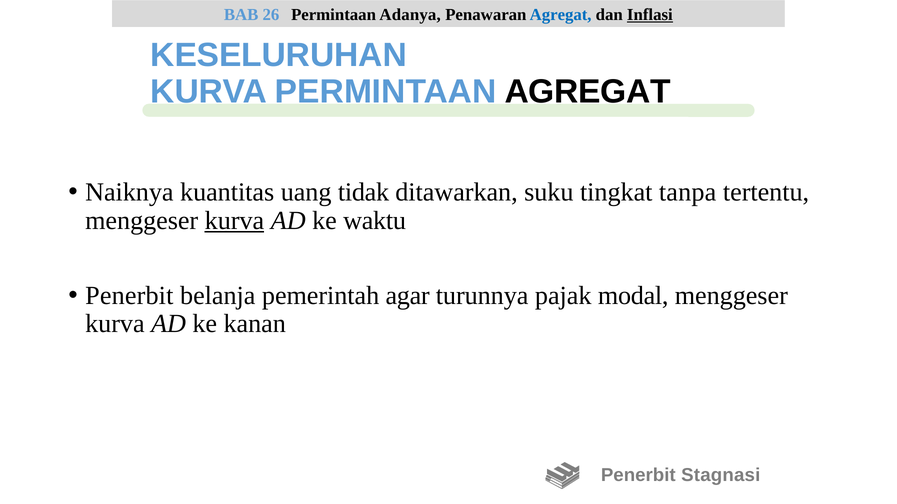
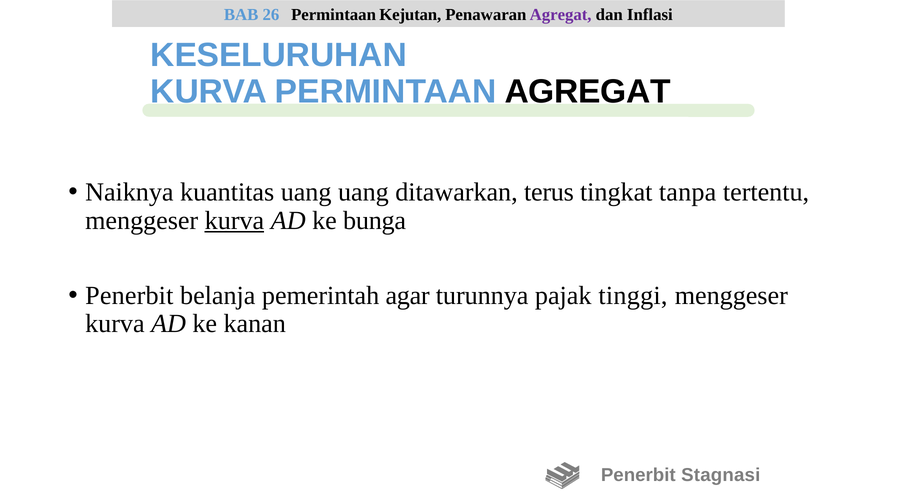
Adanya: Adanya -> Kejutan
Agregat at (561, 15) colour: blue -> purple
Inflasi underline: present -> none
uang tidak: tidak -> uang
suku: suku -> terus
waktu: waktu -> bunga
modal: modal -> tinggi
